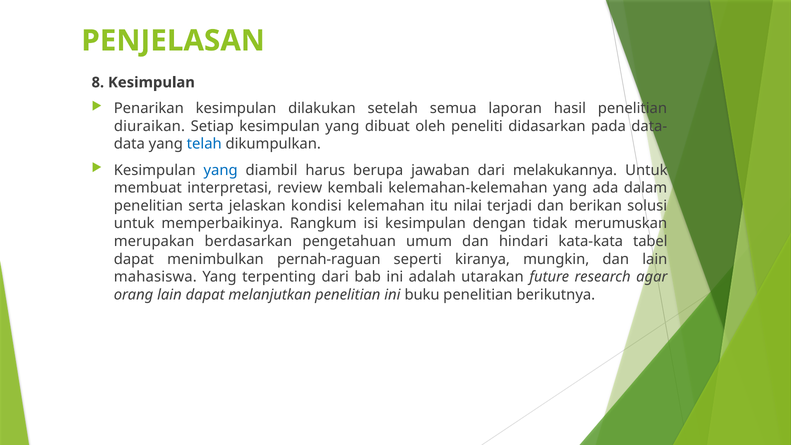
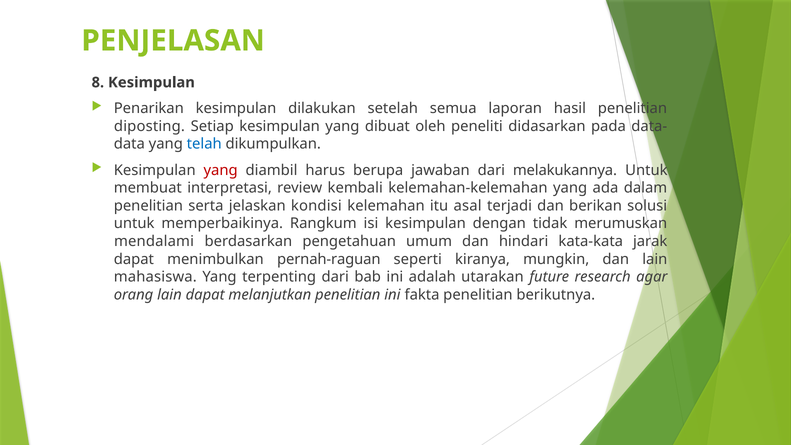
diuraikan: diuraikan -> diposting
yang at (221, 170) colour: blue -> red
nilai: nilai -> asal
merupakan: merupakan -> mendalami
tabel: tabel -> jarak
buku: buku -> fakta
